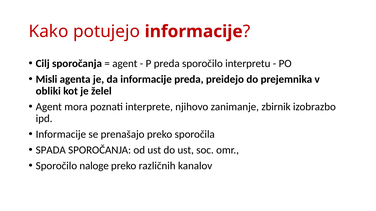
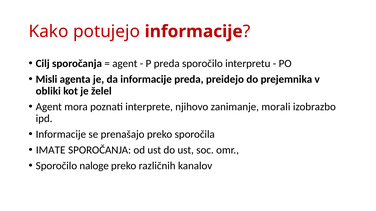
zbirnik: zbirnik -> morali
SPADA: SPADA -> IMATE
